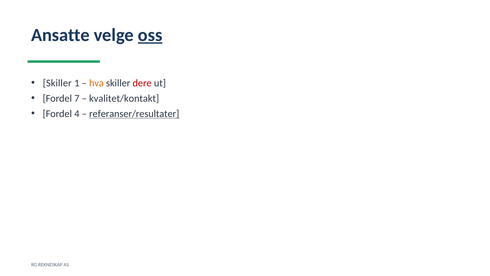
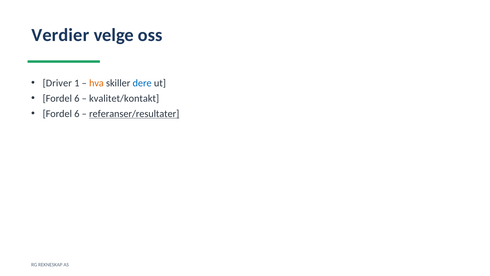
Ansatte: Ansatte -> Verdier
oss underline: present -> none
Skiller at (57, 83): Skiller -> Driver
dere colour: red -> blue
7 at (77, 98): 7 -> 6
4 at (77, 114): 4 -> 6
